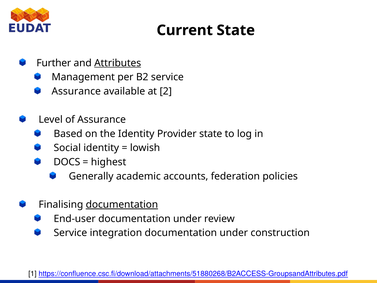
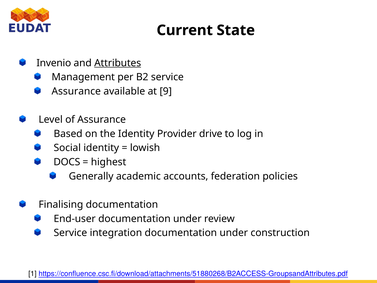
Further: Further -> Invenio
2: 2 -> 9
Provider state: state -> drive
documentation at (122, 204) underline: present -> none
